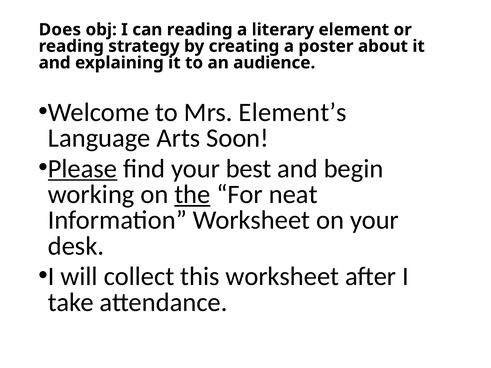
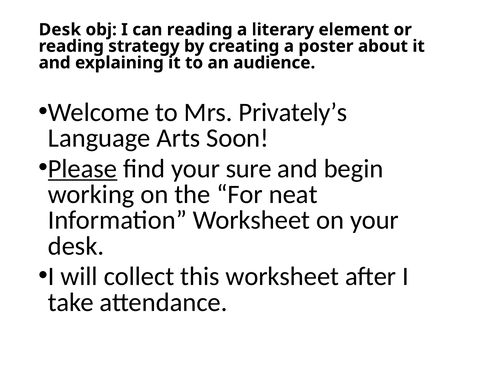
Does at (60, 30): Does -> Desk
Element’s: Element’s -> Privately’s
best: best -> sure
the underline: present -> none
